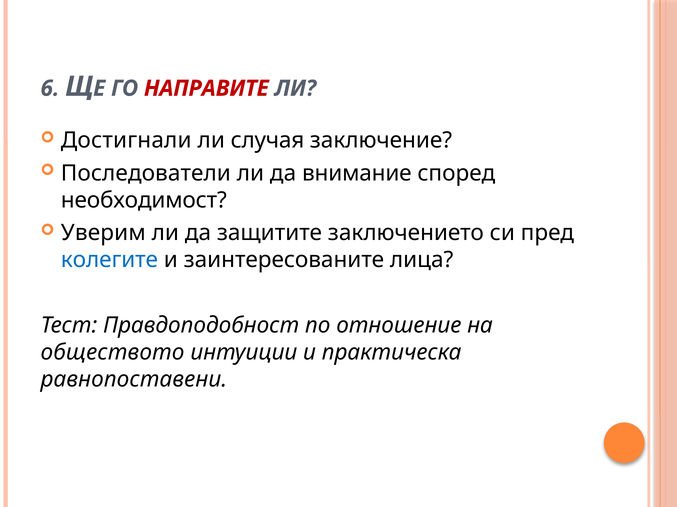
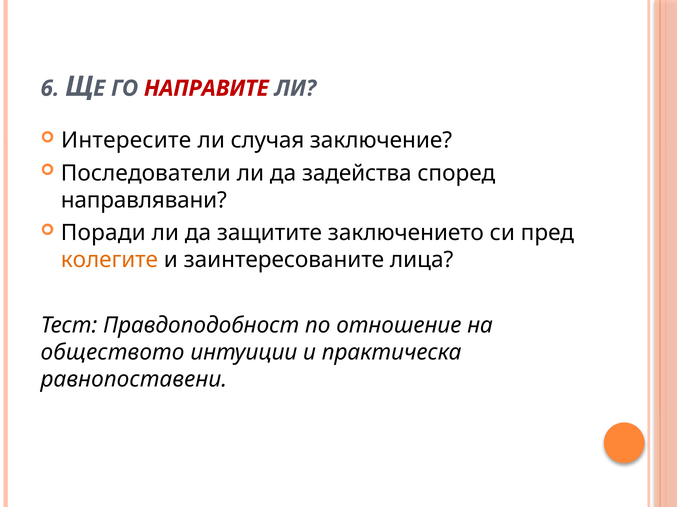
Достигнали: Достигнали -> Интересите
внимание: внимание -> задейства
необходимост: необходимост -> направлявани
Уверим: Уверим -> Поради
колегите colour: blue -> orange
